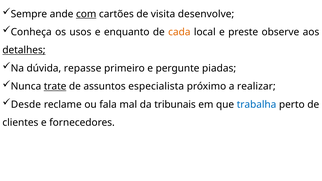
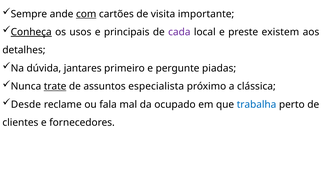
desenvolve: desenvolve -> importante
Conheça underline: none -> present
enquanto: enquanto -> principais
cada colour: orange -> purple
observe: observe -> existem
detalhes underline: present -> none
repasse: repasse -> jantares
realizar: realizar -> clássica
tribunais: tribunais -> ocupado
